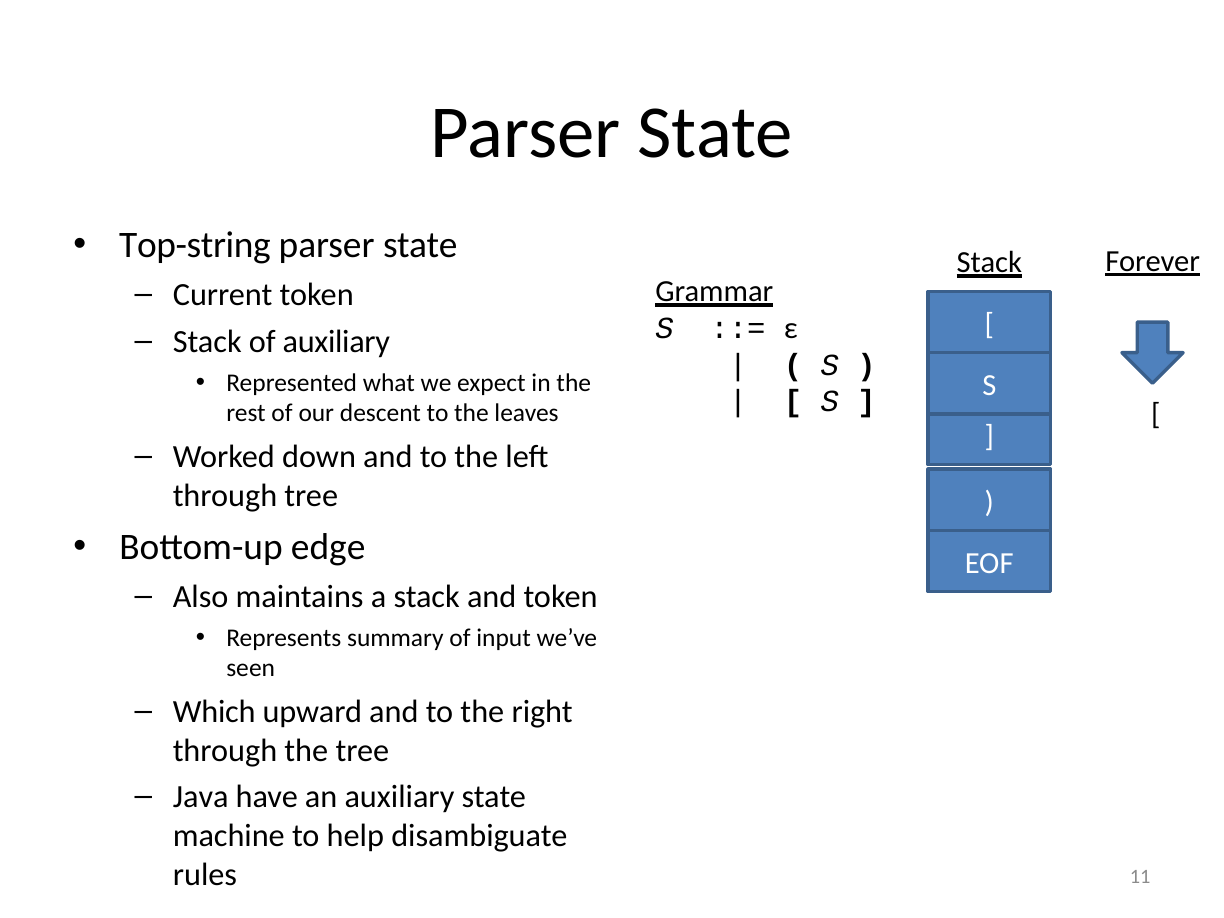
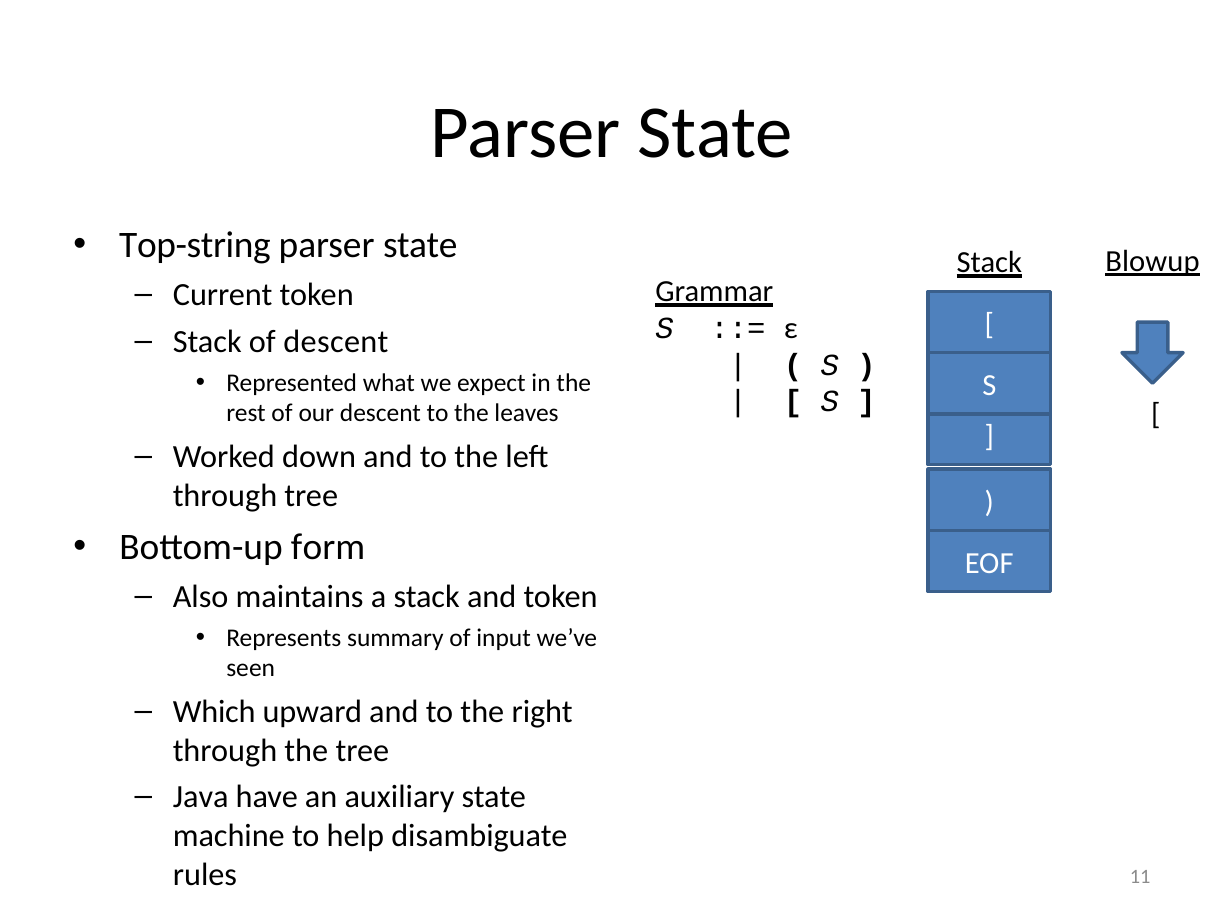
Forever: Forever -> Blowup
of auxiliary: auxiliary -> descent
edge: edge -> form
